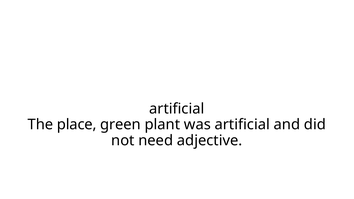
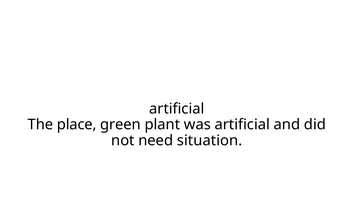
adjective: adjective -> situation
